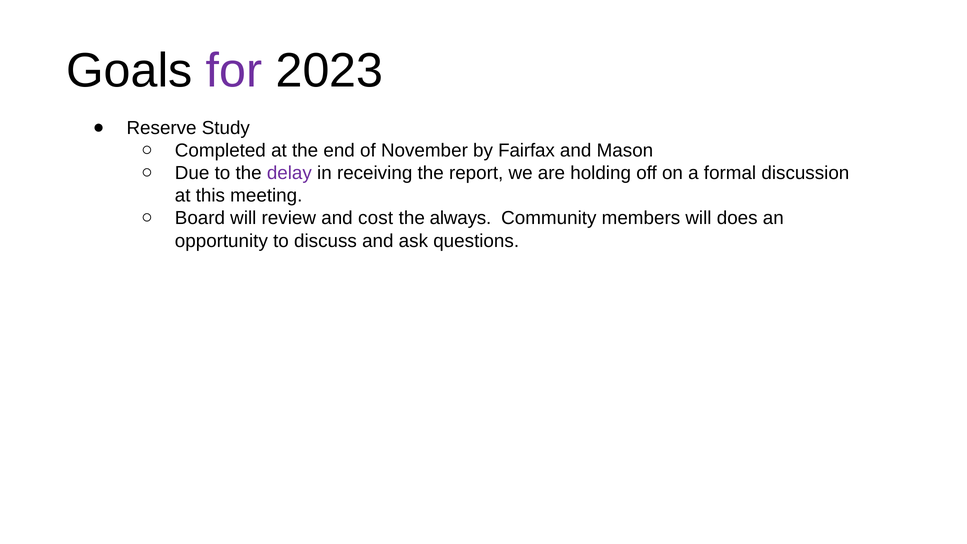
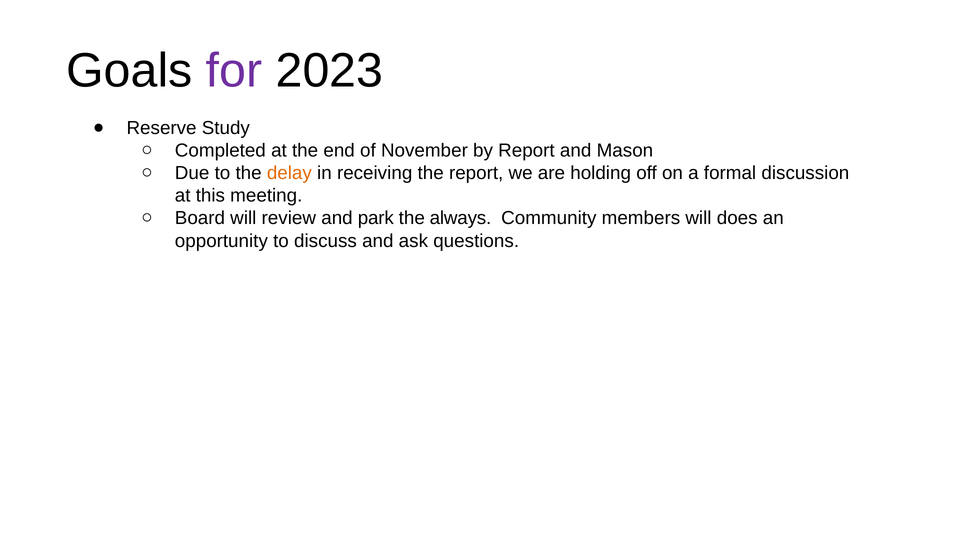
by Fairfax: Fairfax -> Report
delay colour: purple -> orange
cost: cost -> park
